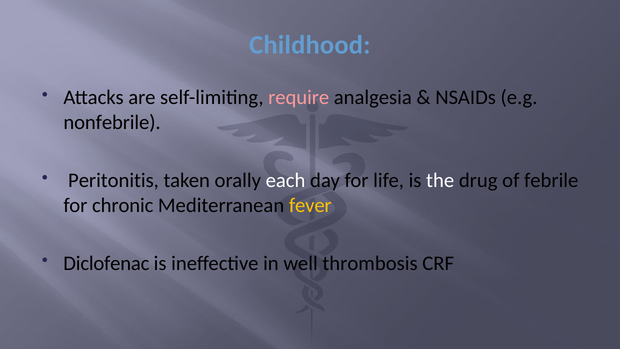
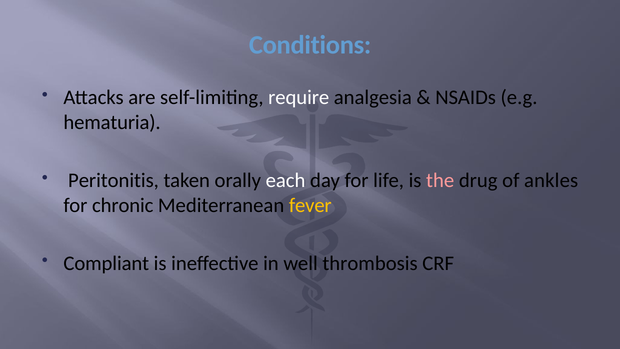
Childhood: Childhood -> Conditions
require colour: pink -> white
nonfebrile: nonfebrile -> hematuria
the colour: white -> pink
febrile: febrile -> ankles
Diclofenac: Diclofenac -> Compliant
